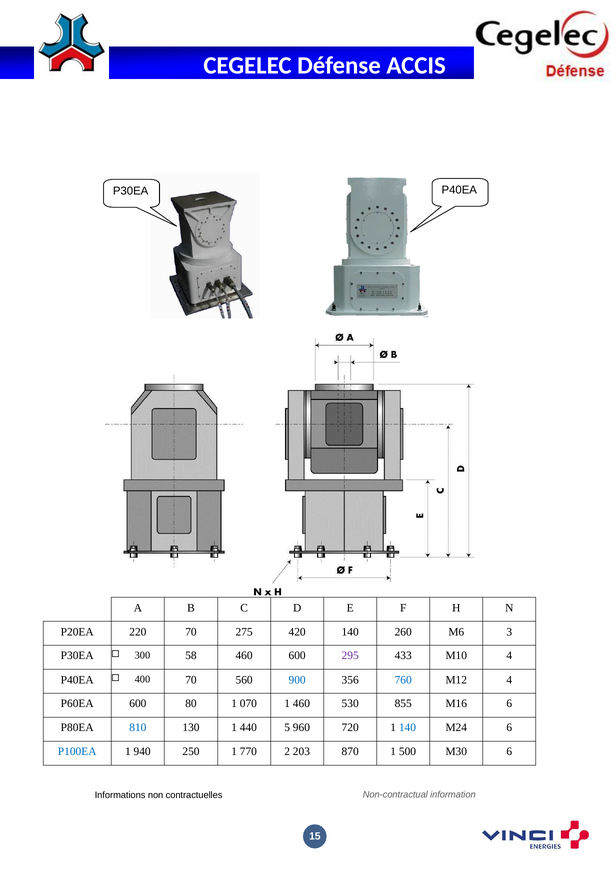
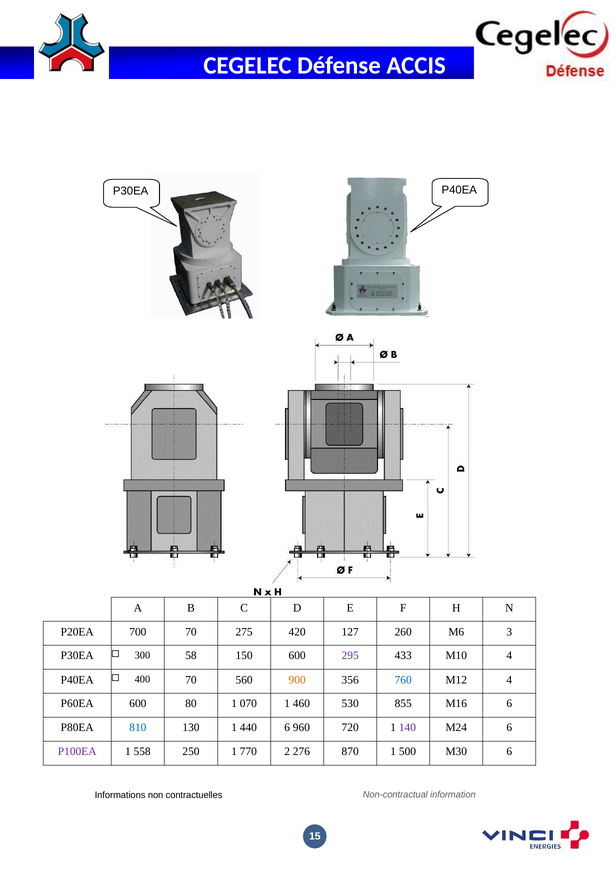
220: 220 -> 700
420 140: 140 -> 127
58 460: 460 -> 150
900 colour: blue -> orange
440 5: 5 -> 6
140 at (407, 727) colour: blue -> purple
P100EA colour: blue -> purple
940: 940 -> 558
203: 203 -> 276
